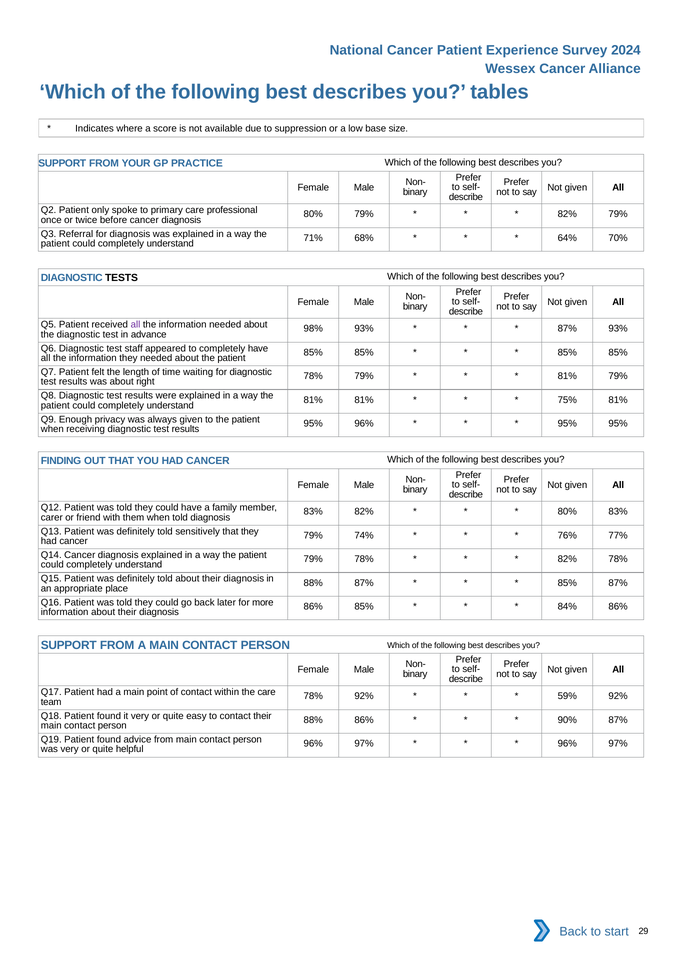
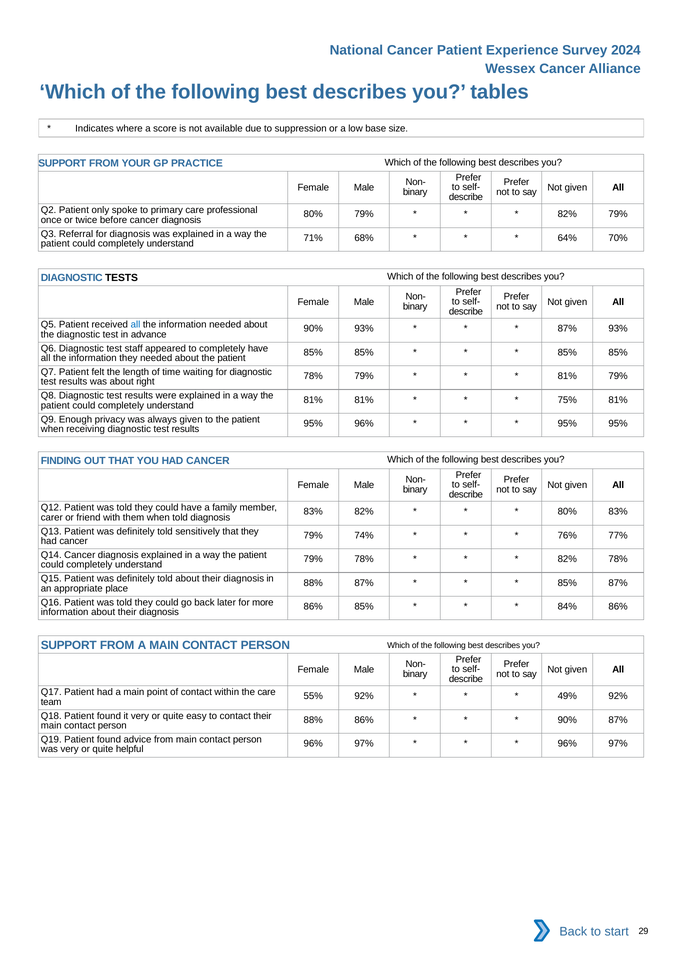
all at (135, 325) colour: purple -> blue
98% at (313, 329): 98% -> 90%
78% at (313, 696): 78% -> 55%
59%: 59% -> 49%
